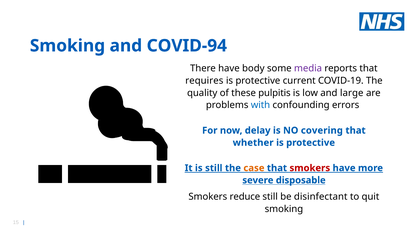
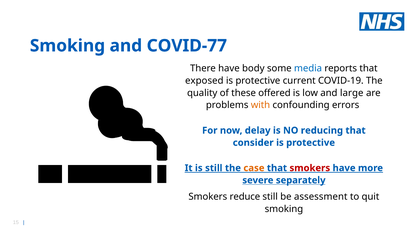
COVID-94: COVID-94 -> COVID-77
media colour: purple -> blue
requires: requires -> exposed
pulpitis: pulpitis -> offered
with colour: blue -> orange
covering: covering -> reducing
whether: whether -> consider
disposable: disposable -> separately
disinfectant: disinfectant -> assessment
